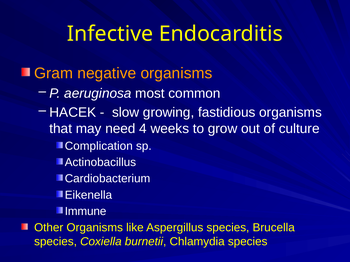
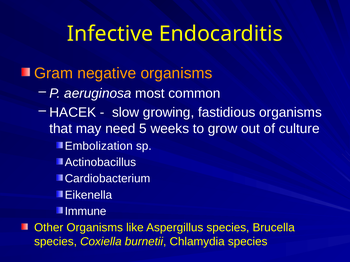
4: 4 -> 5
Complication: Complication -> Embolization
